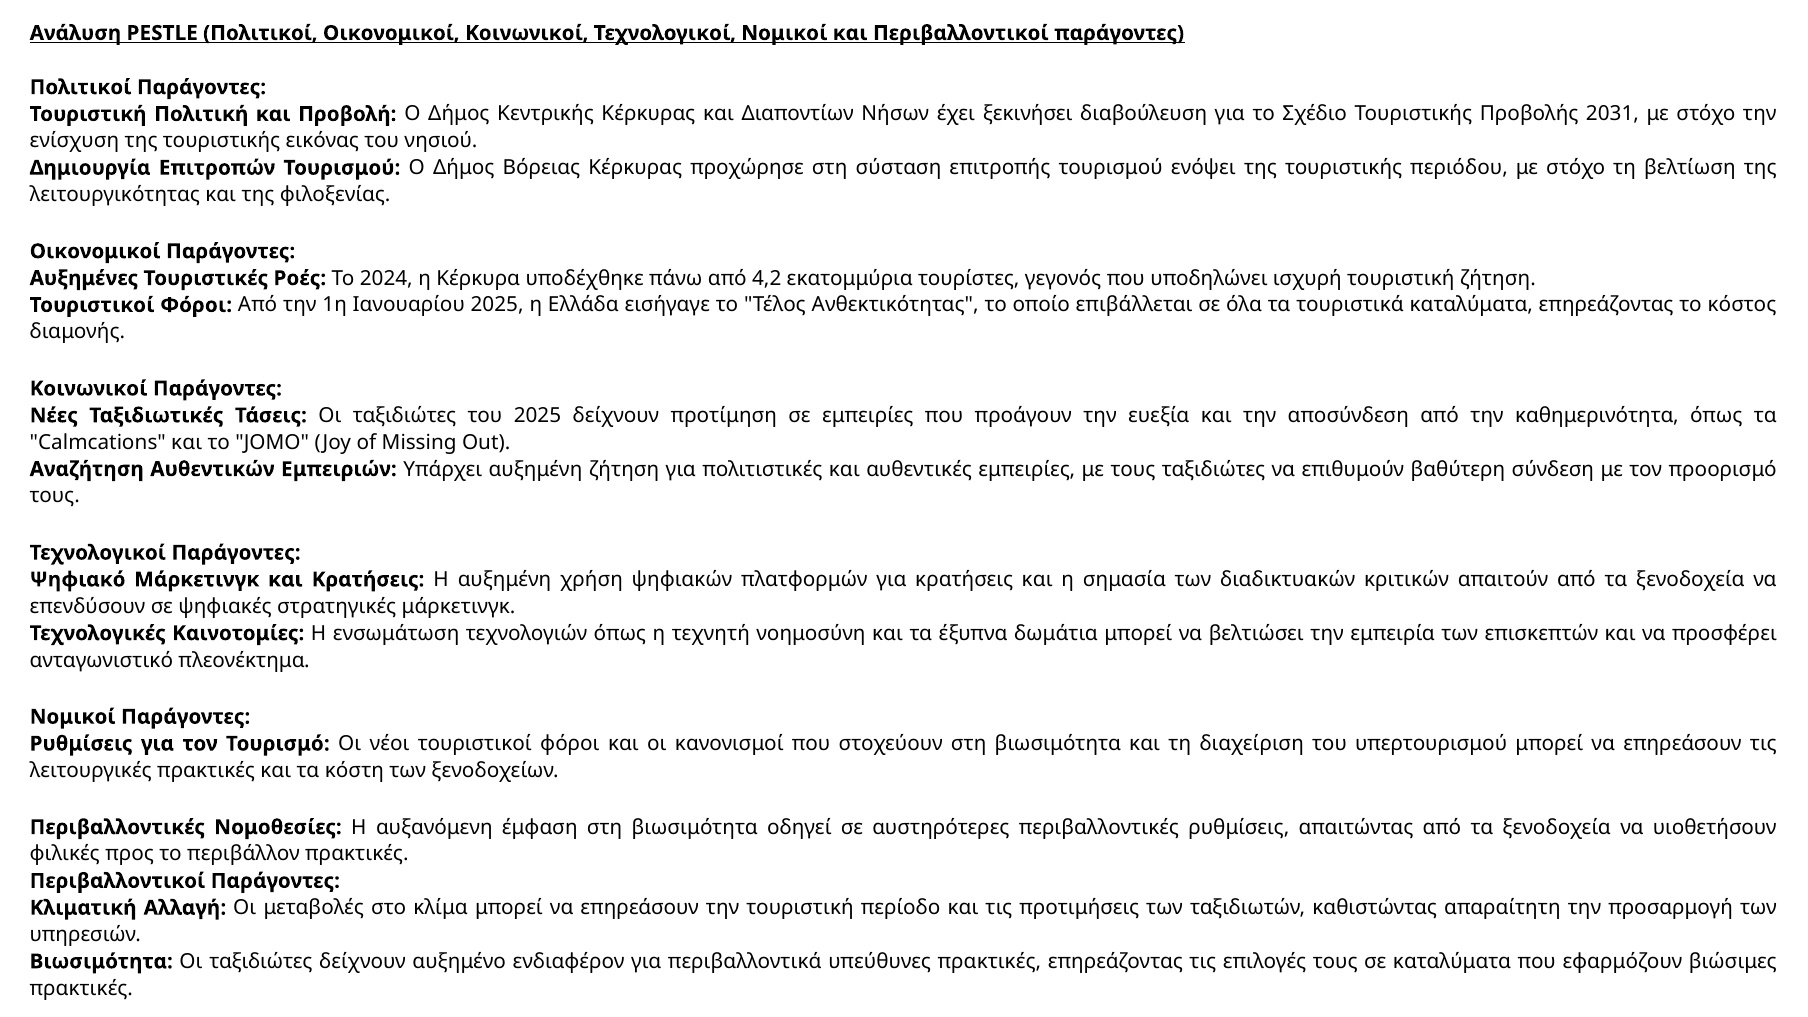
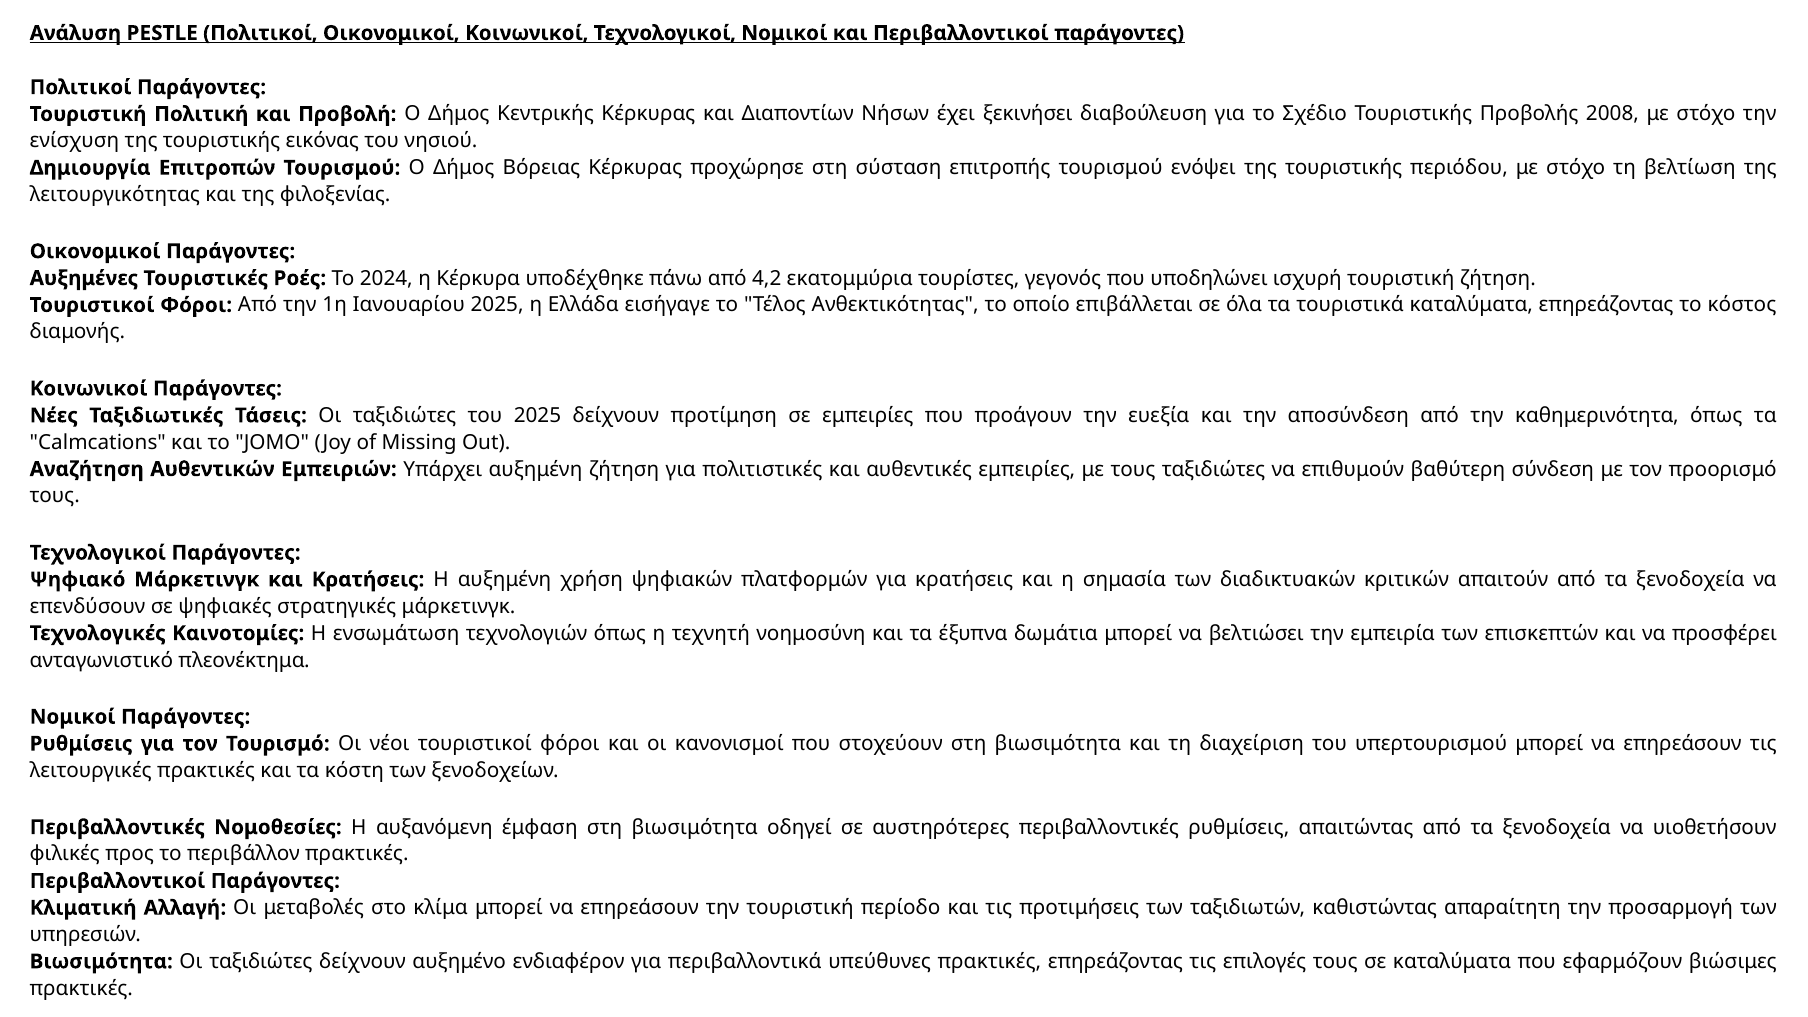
2031: 2031 -> 2008
